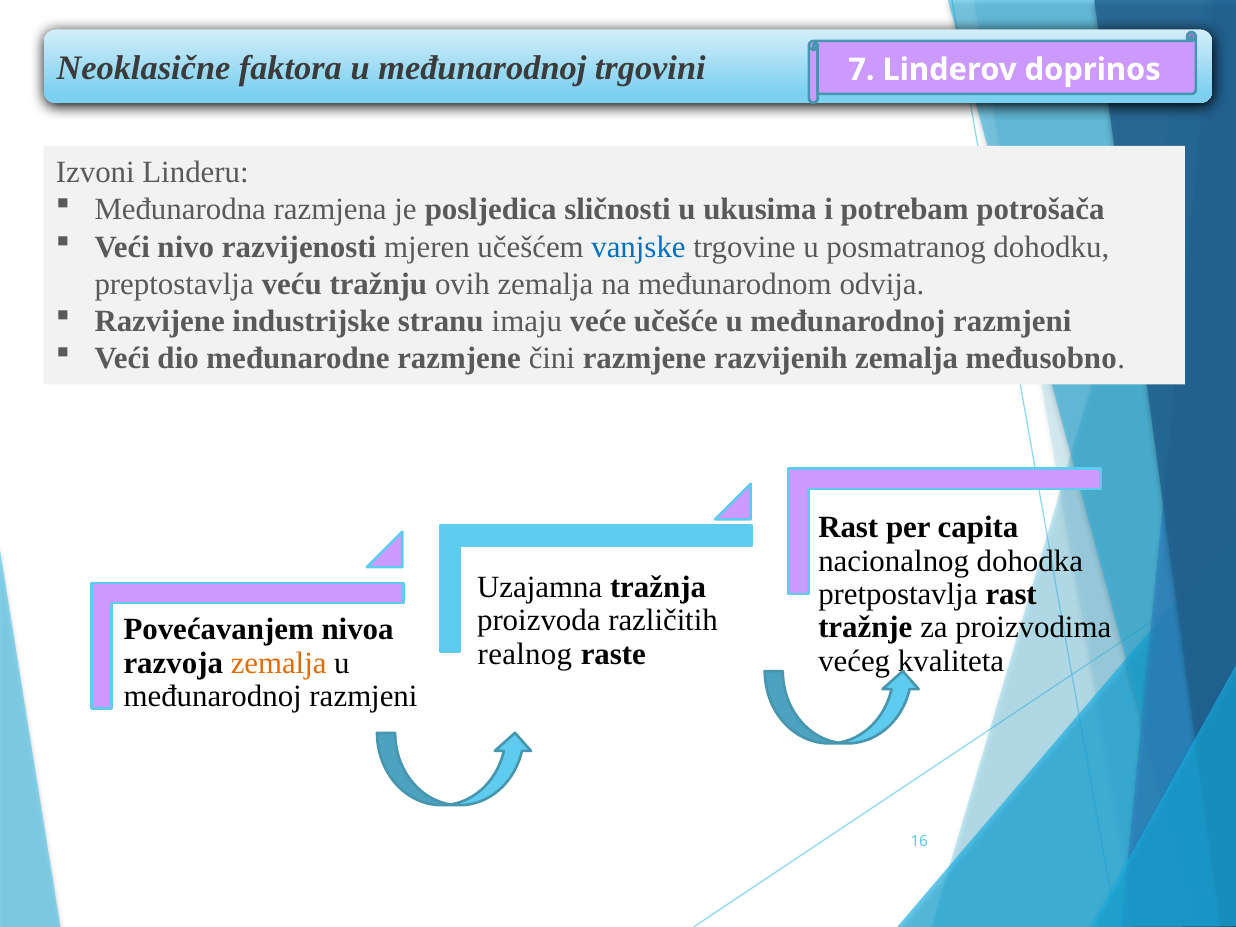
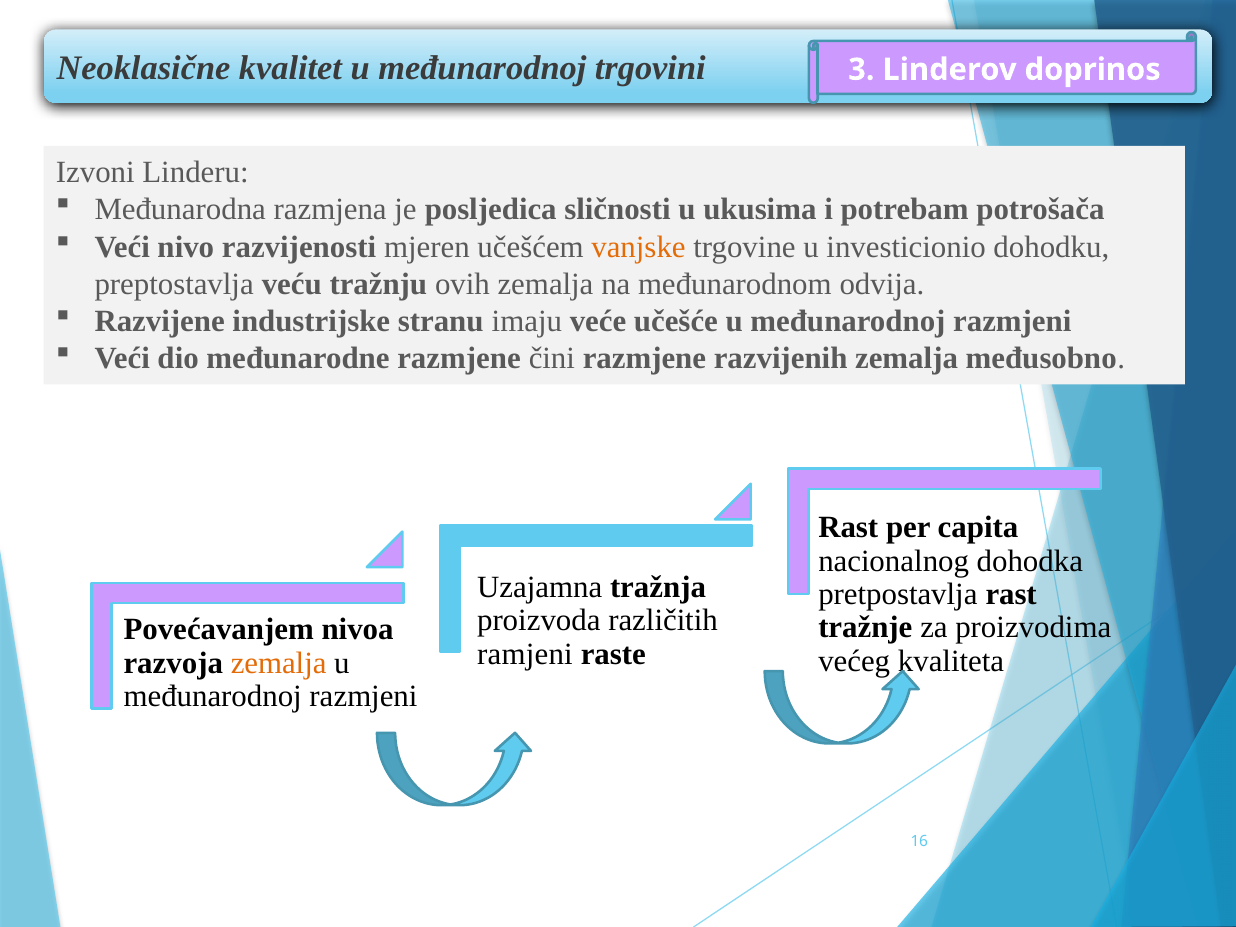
faktora: faktora -> kvalitet
7: 7 -> 3
vanjske colour: blue -> orange
posmatranog: posmatranog -> investicionio
realnog: realnog -> ramjeni
